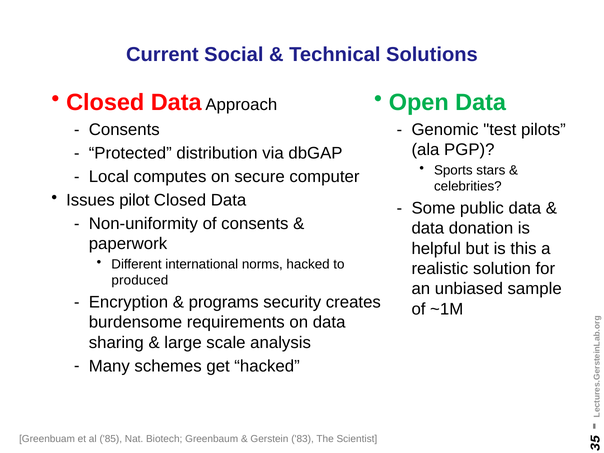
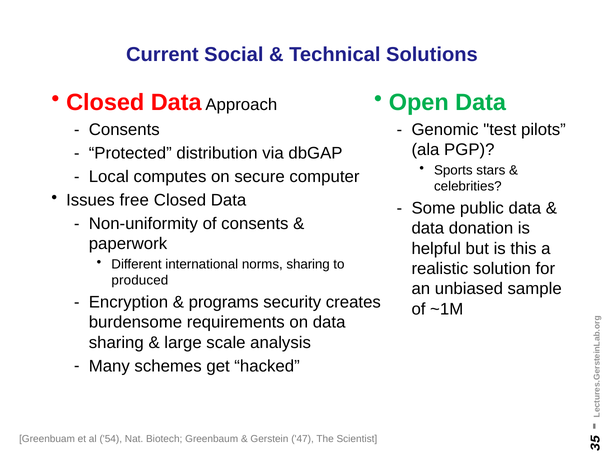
pilot: pilot -> free
norms hacked: hacked -> sharing
85: 85 -> 54
83: 83 -> 47
